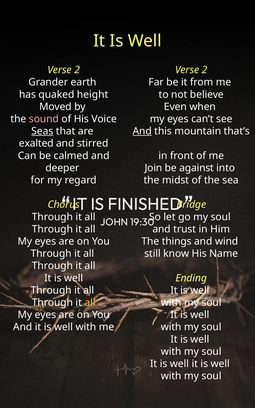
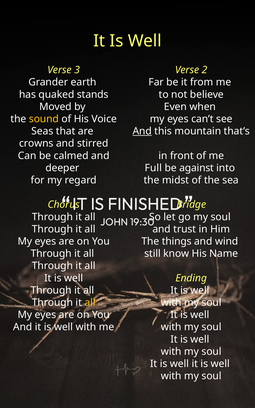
2 at (77, 70): 2 -> 3
height: height -> stands
sound colour: pink -> yellow
Seas underline: present -> none
exalted: exalted -> crowns
Join: Join -> Full
